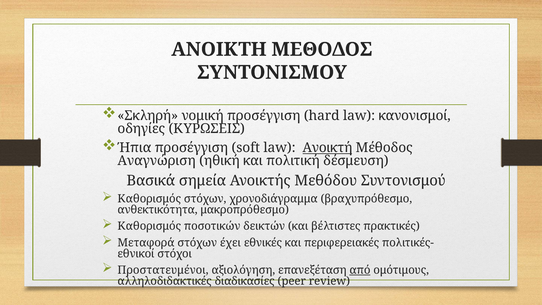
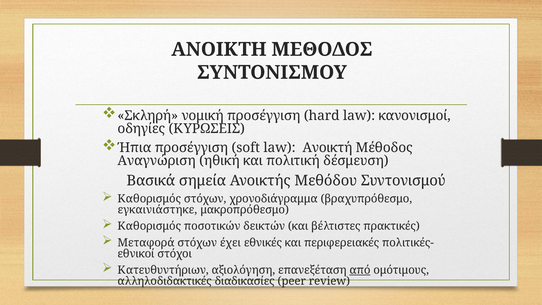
Ανοικτή underline: present -> none
ανθεκτικότητα: ανθεκτικότητα -> εγκαινιάστηκε
Προστατευμένοι: Προστατευμένοι -> Κατευθυντήριων
